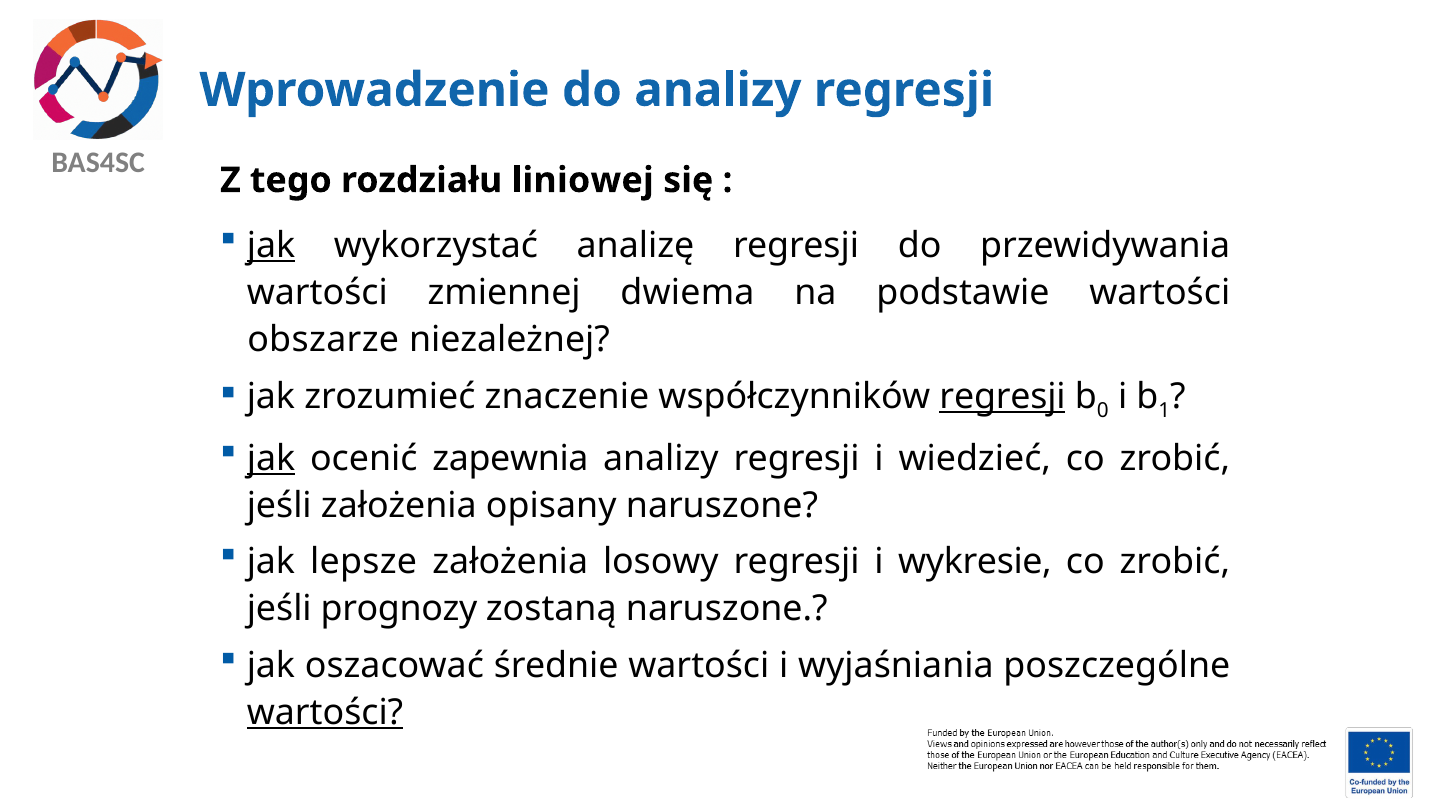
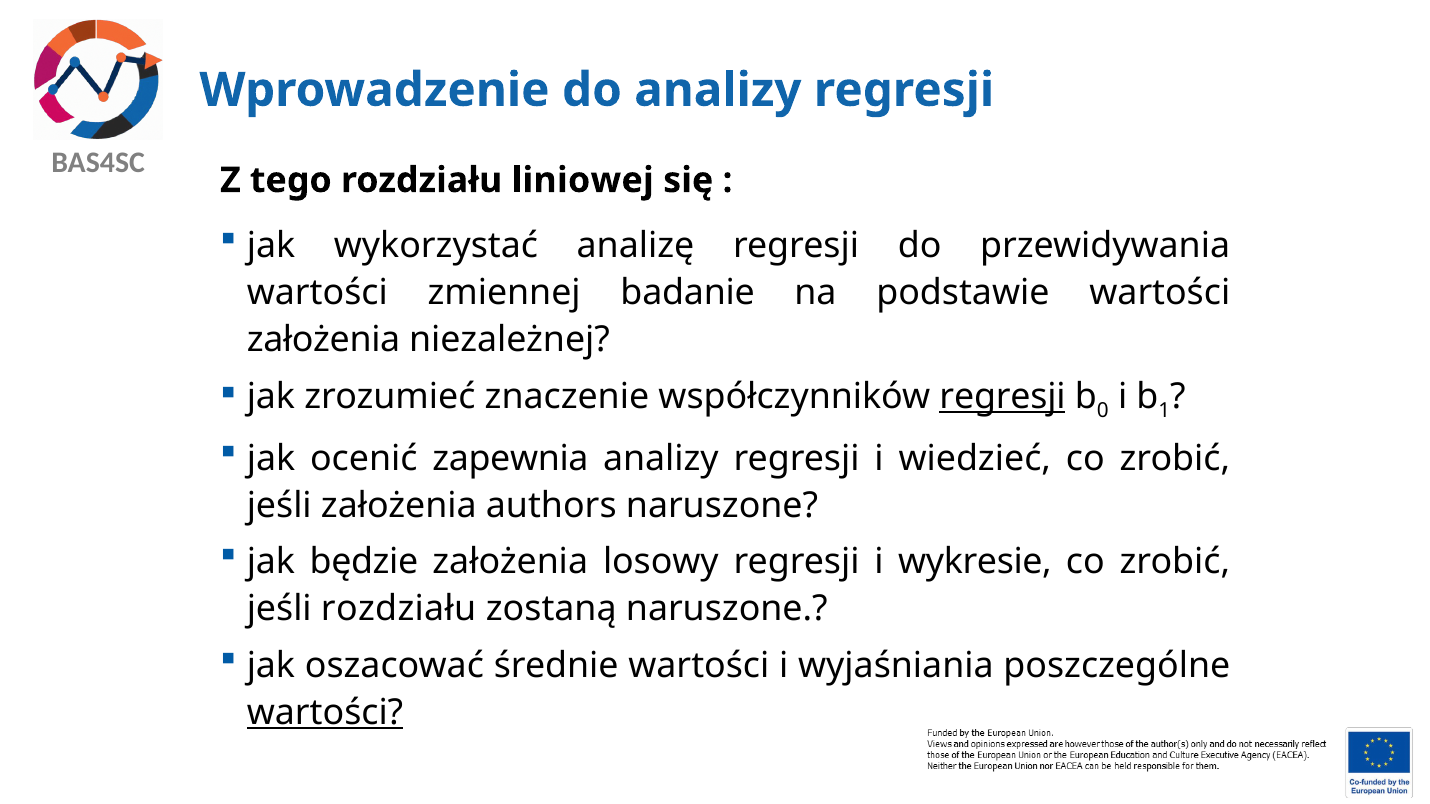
jak at (271, 246) underline: present -> none
dwiema: dwiema -> badanie
obszarze at (323, 340): obszarze -> założenia
jak at (271, 459) underline: present -> none
opisany: opisany -> authors
lepsze: lepsze -> będzie
jeśli prognozy: prognozy -> rozdziału
